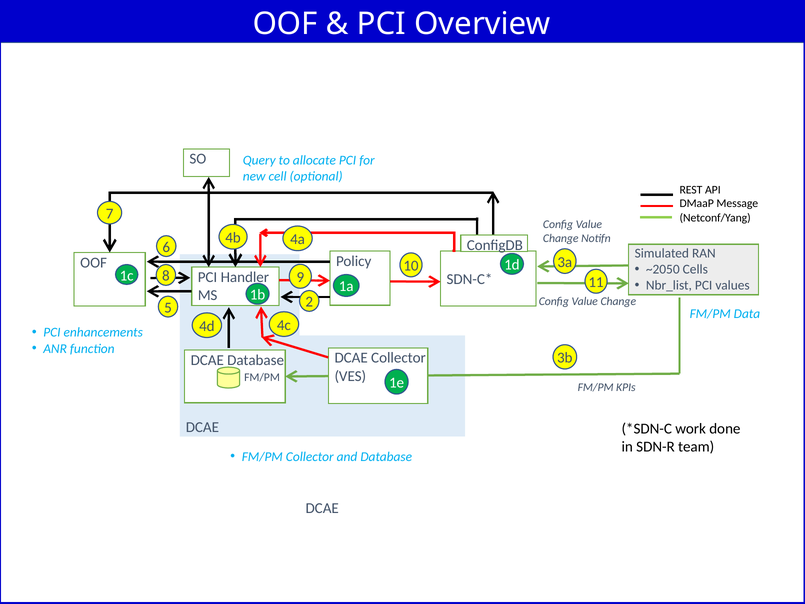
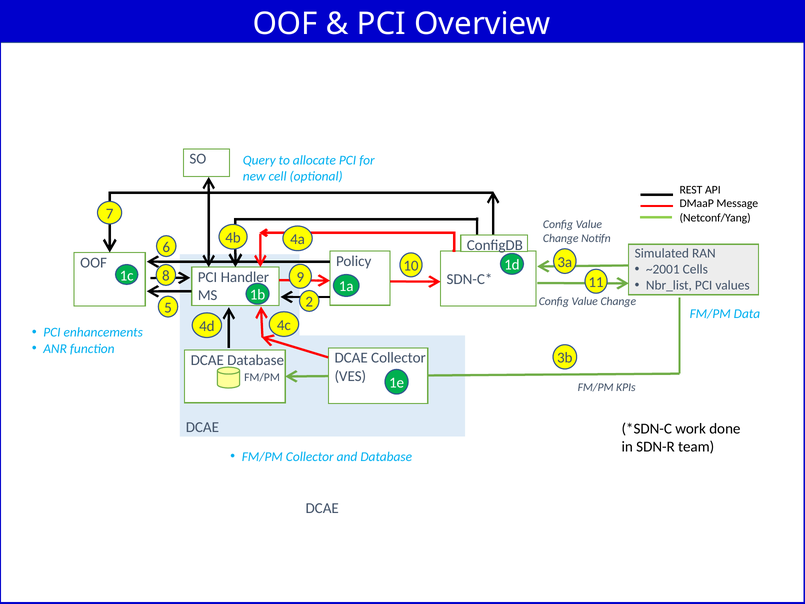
~2050: ~2050 -> ~2001
